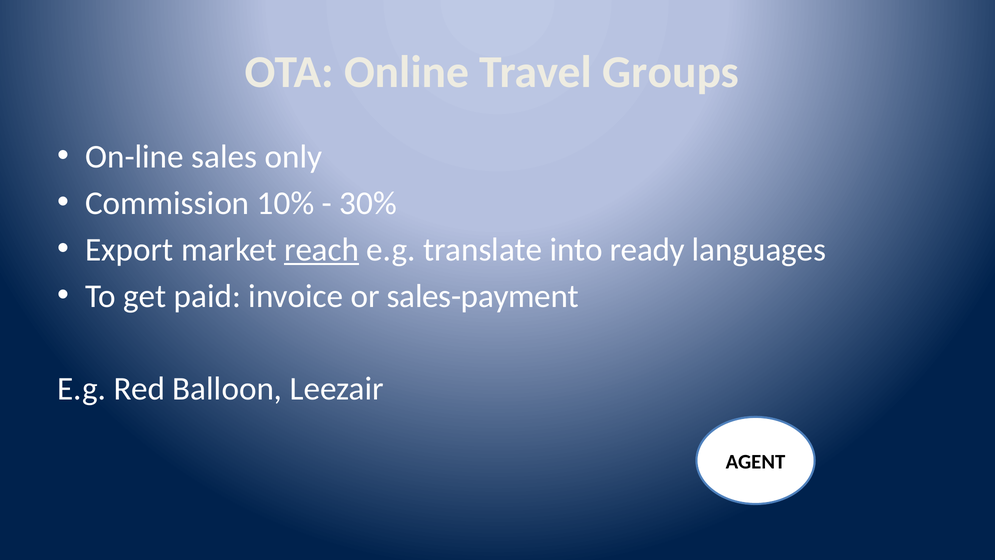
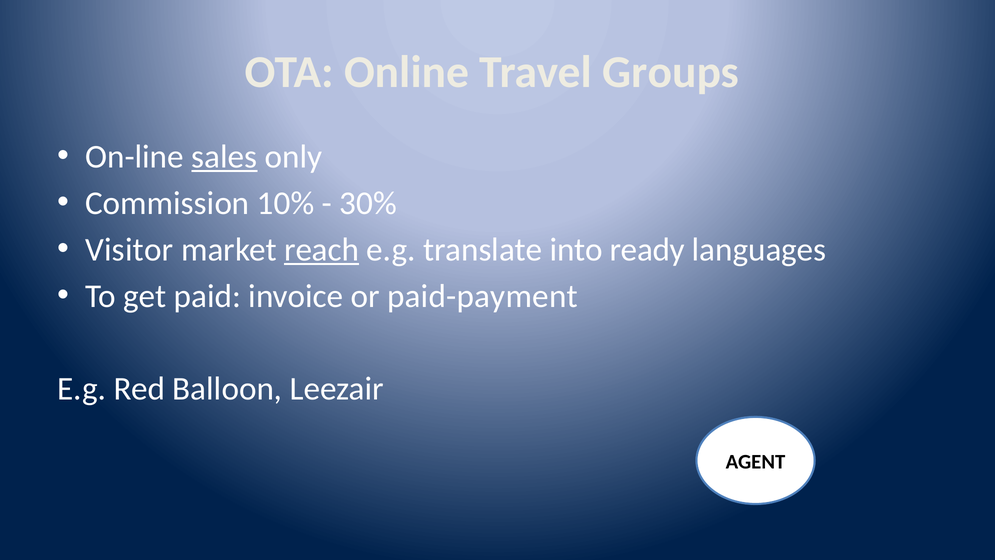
sales underline: none -> present
Export: Export -> Visitor
sales-payment: sales-payment -> paid-payment
